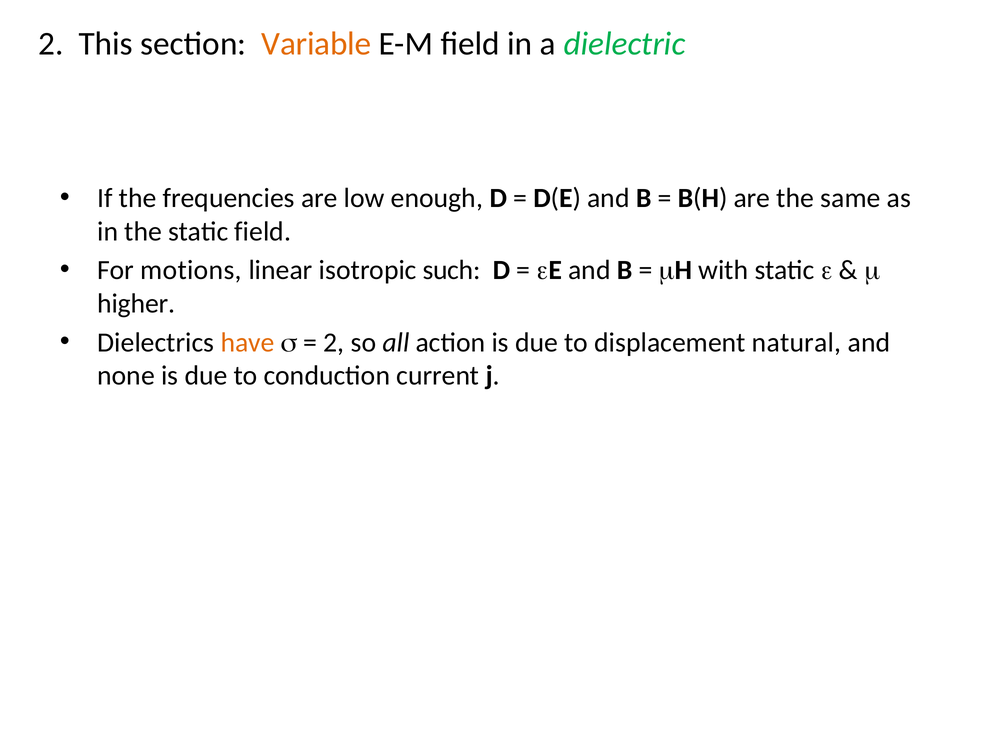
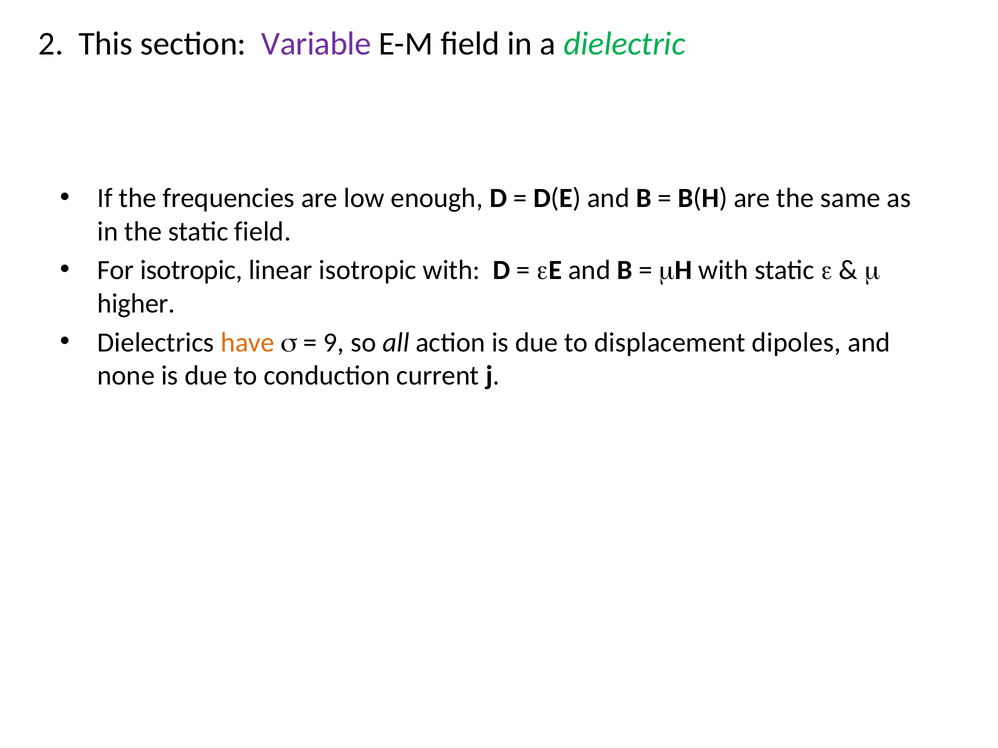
Variable colour: orange -> purple
For motions: motions -> isotropic
isotropic such: such -> with
2 at (334, 343): 2 -> 9
natural: natural -> dipoles
